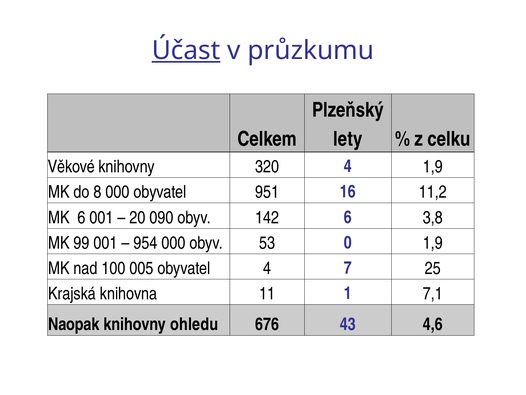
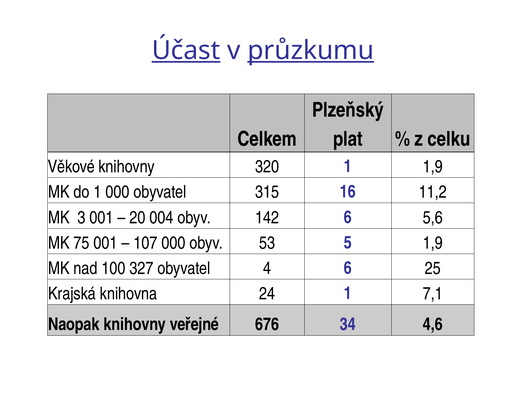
průzkumu underline: none -> present
lety: lety -> plat
320 4: 4 -> 1
do 8: 8 -> 1
951: 951 -> 315
MK 6: 6 -> 3
090: 090 -> 004
3,8: 3,8 -> 5,6
99: 99 -> 75
954: 954 -> 107
0: 0 -> 5
005: 005 -> 327
4 7: 7 -> 6
11: 11 -> 24
ohledu: ohledu -> veřejné
43: 43 -> 34
